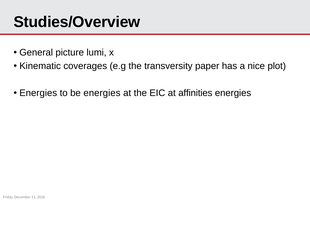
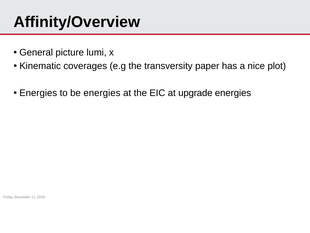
Studies/Overview: Studies/Overview -> Affinity/Overview
affinities: affinities -> upgrade
